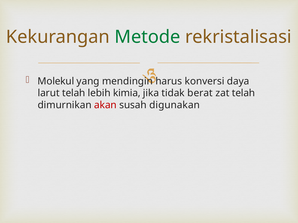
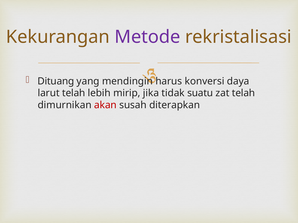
Metode colour: green -> purple
Molekul: Molekul -> Dituang
kimia: kimia -> mirip
berat: berat -> suatu
digunakan: digunakan -> diterapkan
